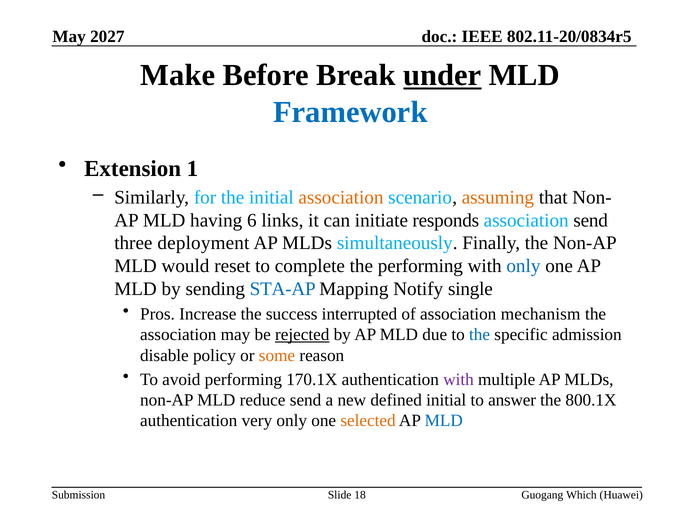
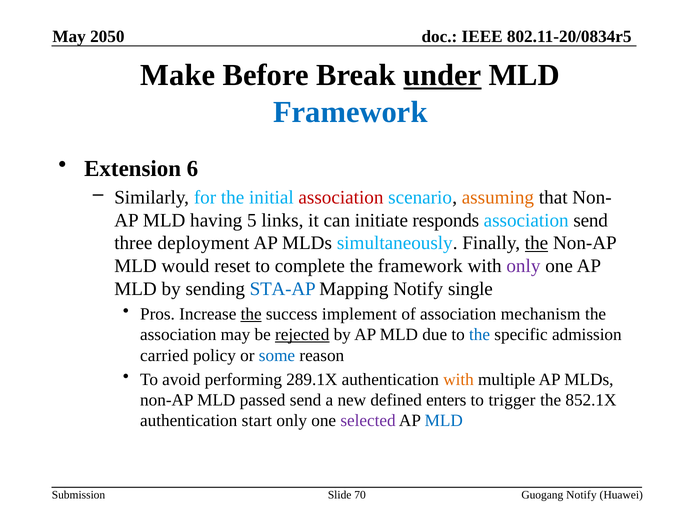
2027: 2027 -> 2050
1: 1 -> 6
association at (341, 197) colour: orange -> red
6: 6 -> 5
the at (537, 243) underline: none -> present
the performing: performing -> framework
only at (523, 266) colour: blue -> purple
the at (251, 314) underline: none -> present
interrupted: interrupted -> implement
disable: disable -> carried
some colour: orange -> blue
170.1X: 170.1X -> 289.1X
with at (459, 379) colour: purple -> orange
reduce: reduce -> passed
defined initial: initial -> enters
answer: answer -> trigger
800.1X: 800.1X -> 852.1X
very: very -> start
selected colour: orange -> purple
18: 18 -> 70
Guogang Which: Which -> Notify
